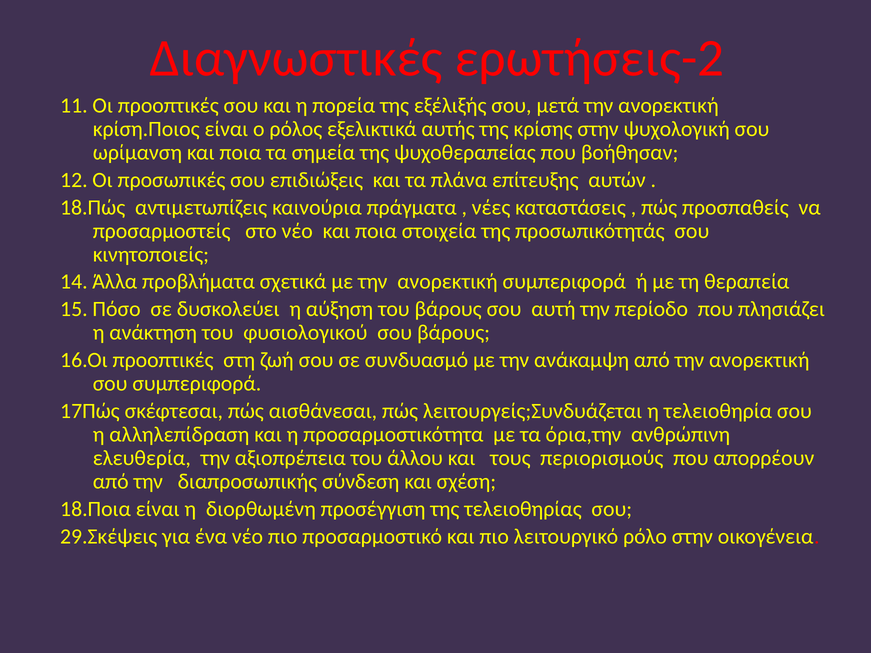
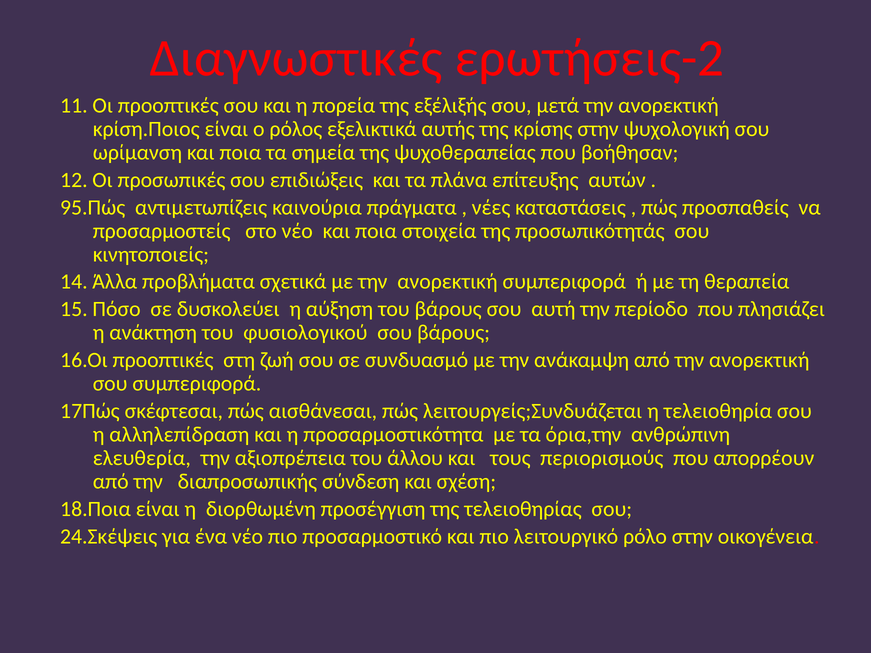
18.Πώς: 18.Πώς -> 95.Πώς
29.Σκέψεις: 29.Σκέψεις -> 24.Σκέψεις
